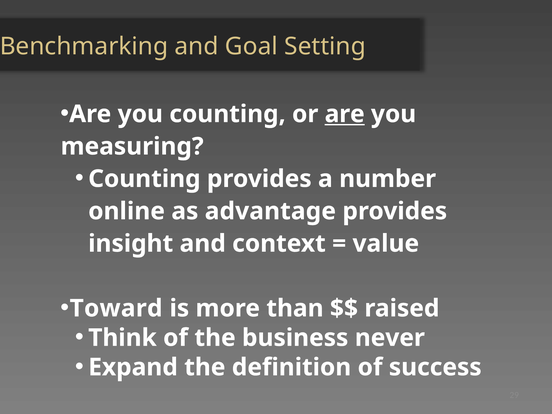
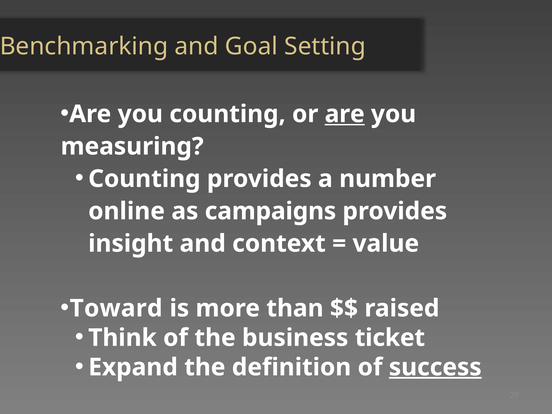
advantage: advantage -> campaigns
never: never -> ticket
success underline: none -> present
